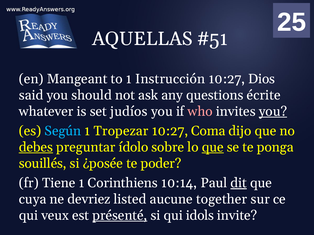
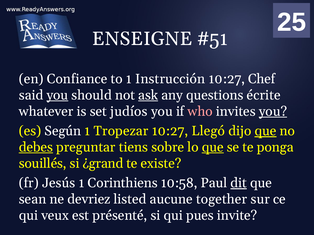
AQUELLAS: AQUELLAS -> ENSEIGNE
Mangeant: Mangeant -> Confiance
Dios: Dios -> Chef
you at (57, 95) underline: none -> present
ask underline: none -> present
Según colour: light blue -> white
Coma: Coma -> Llegó
que at (265, 131) underline: none -> present
ídolo: ídolo -> tiens
¿posée: ¿posée -> ¿grand
poder: poder -> existe
Tiene: Tiene -> Jesús
10:14: 10:14 -> 10:58
cuya: cuya -> sean
présenté underline: present -> none
idols: idols -> pues
